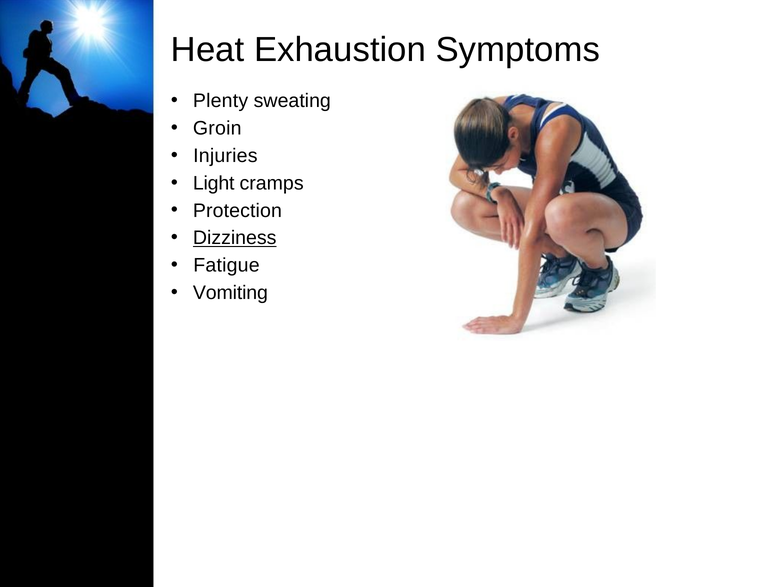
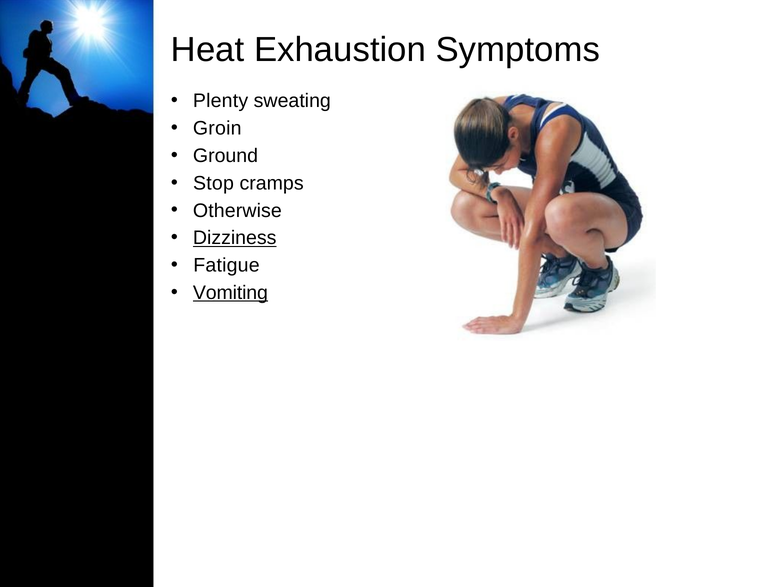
Injuries: Injuries -> Ground
Light: Light -> Stop
Protection: Protection -> Otherwise
Vomiting underline: none -> present
